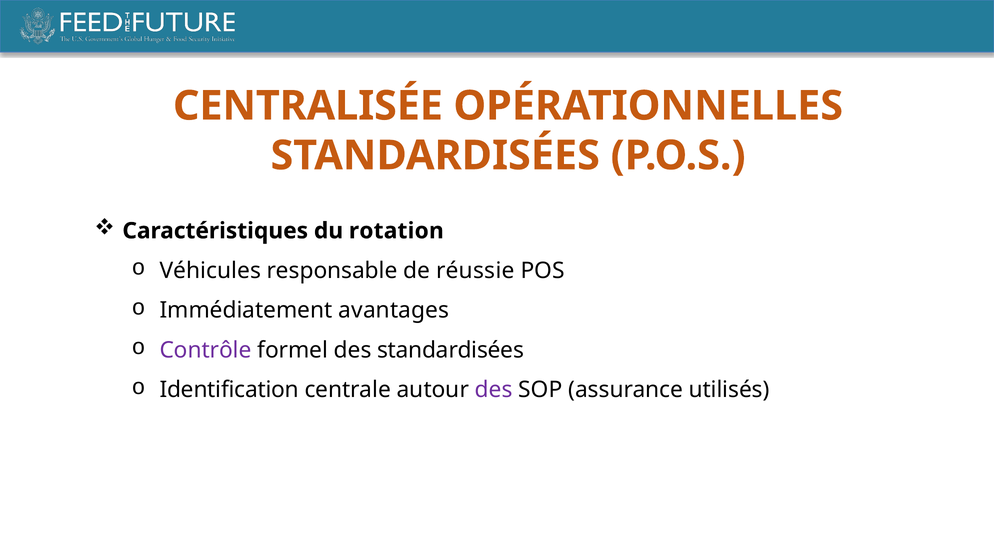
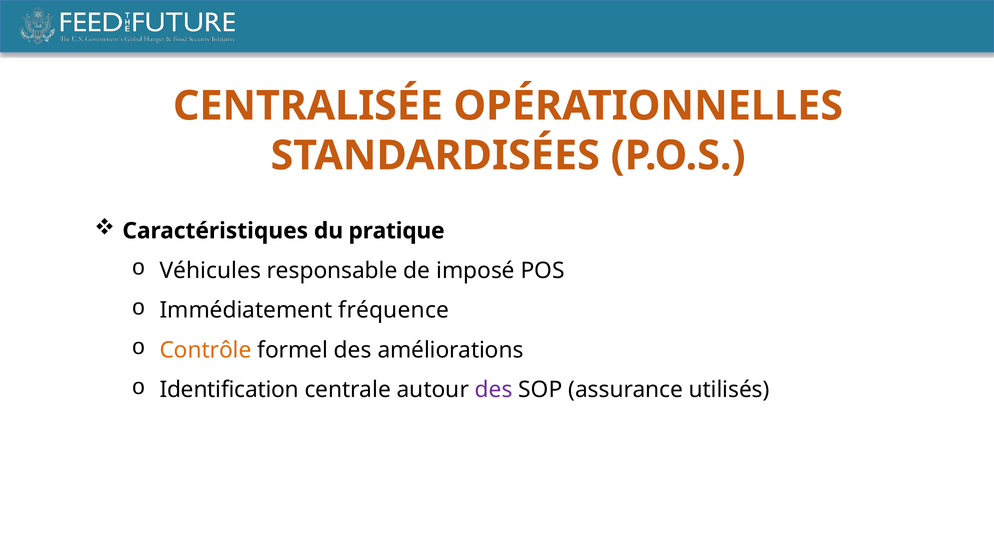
rotation: rotation -> pratique
réussie: réussie -> imposé
avantages: avantages -> fréquence
Contrôle colour: purple -> orange
des standardisées: standardisées -> améliorations
